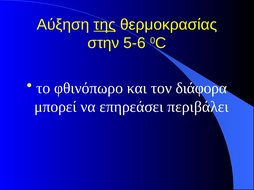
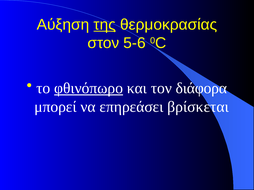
στην: στην -> στον
φθινόπωρο underline: none -> present
περιβάλει: περιβάλει -> βρίσκεται
